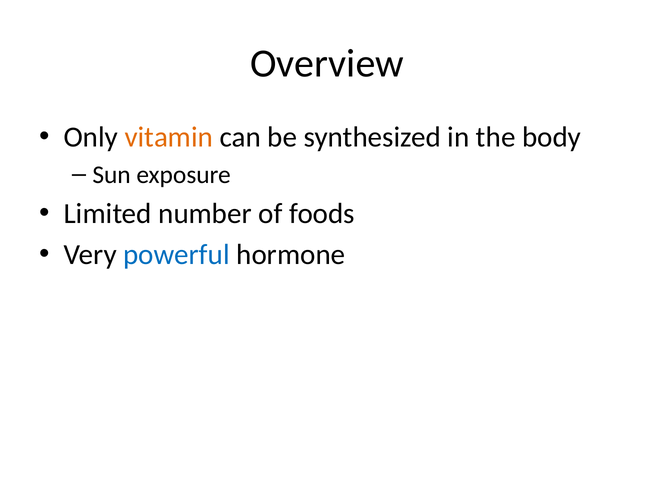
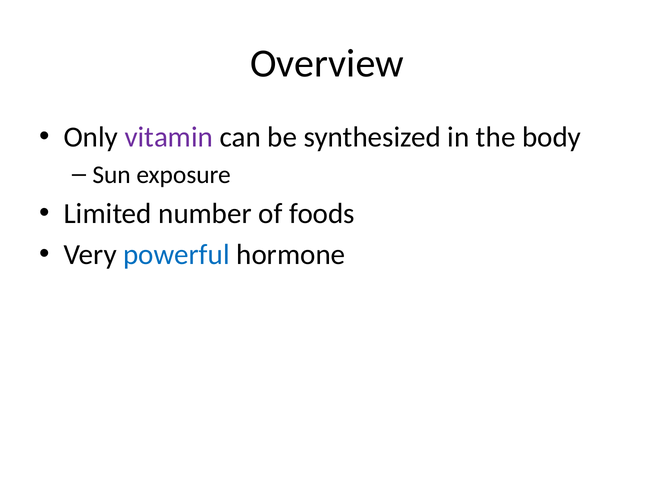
vitamin colour: orange -> purple
